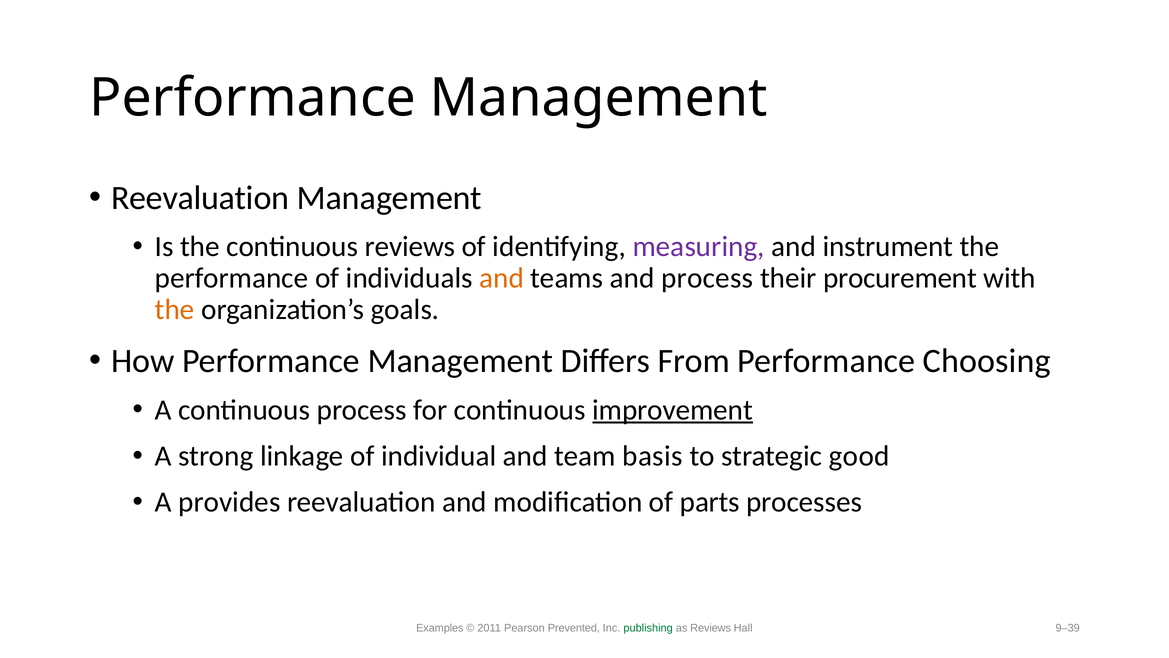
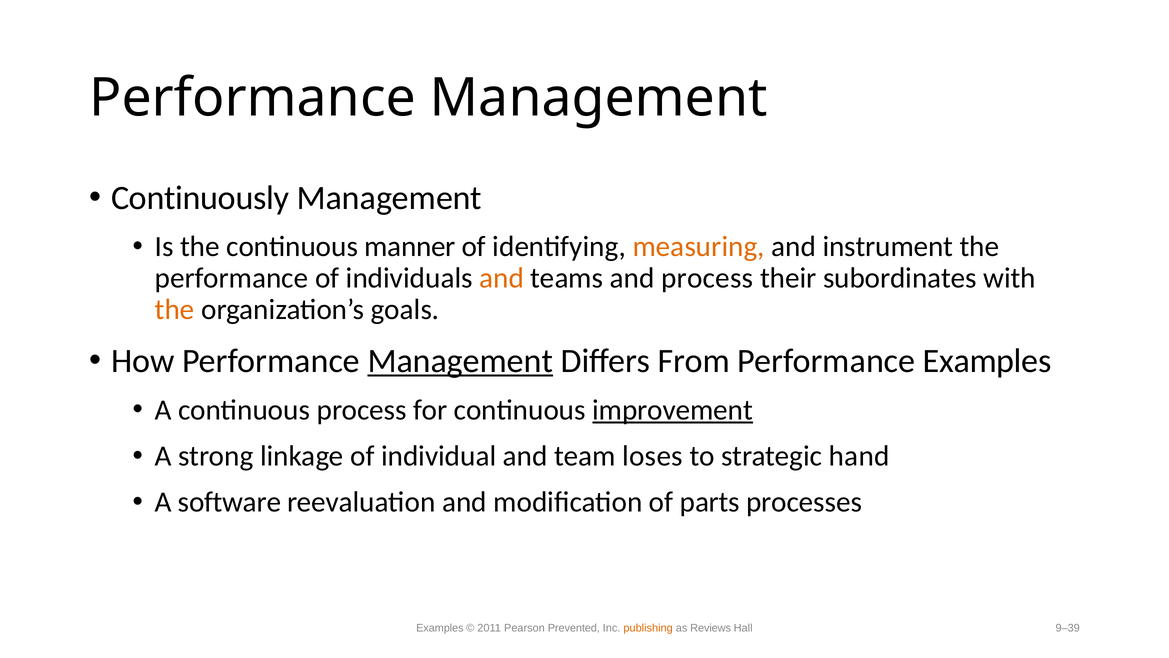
Reevaluation at (200, 198): Reevaluation -> Continuously
continuous reviews: reviews -> manner
measuring colour: purple -> orange
procurement: procurement -> subordinates
Management at (460, 361) underline: none -> present
Performance Choosing: Choosing -> Examples
basis: basis -> loses
good: good -> hand
provides: provides -> software
publishing colour: green -> orange
